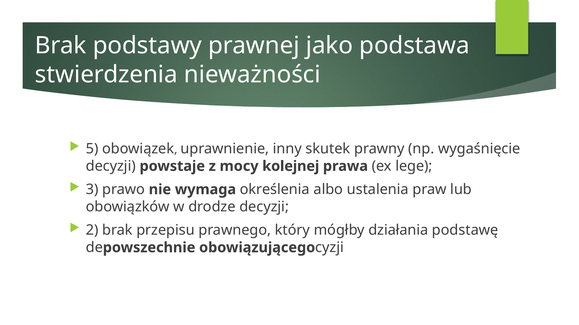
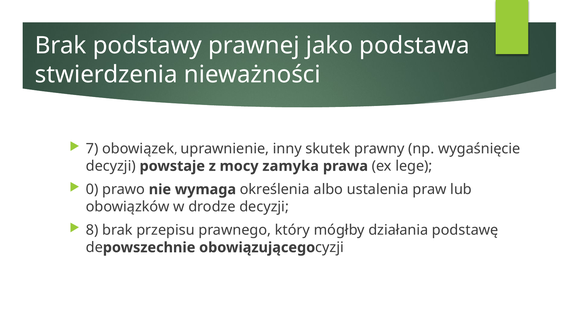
5: 5 -> 7
kolejnej: kolejnej -> zamyka
3: 3 -> 0
2: 2 -> 8
